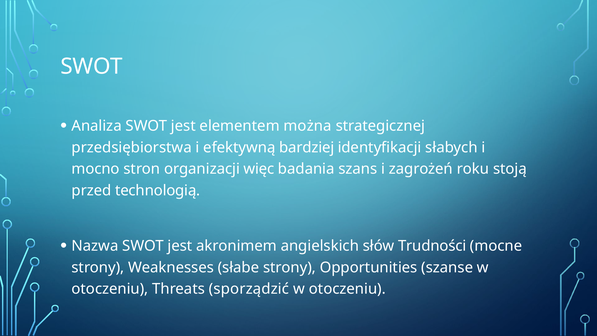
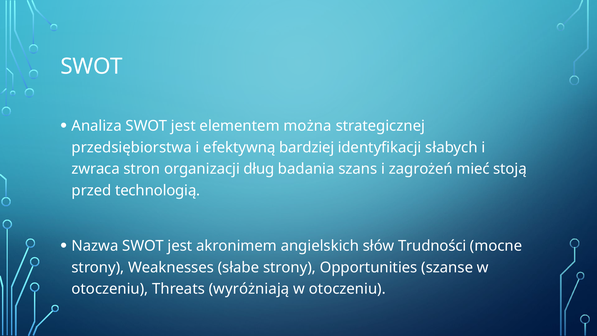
mocno: mocno -> zwraca
więc: więc -> dług
roku: roku -> mieć
sporządzić: sporządzić -> wyróżniają
